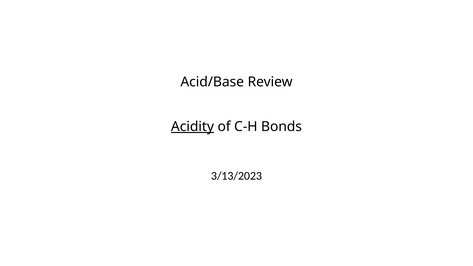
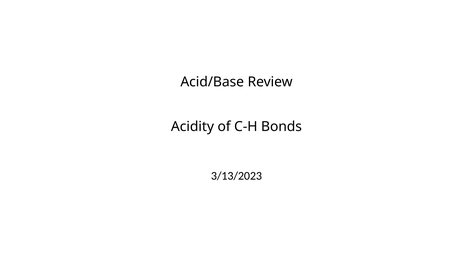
Acidity underline: present -> none
